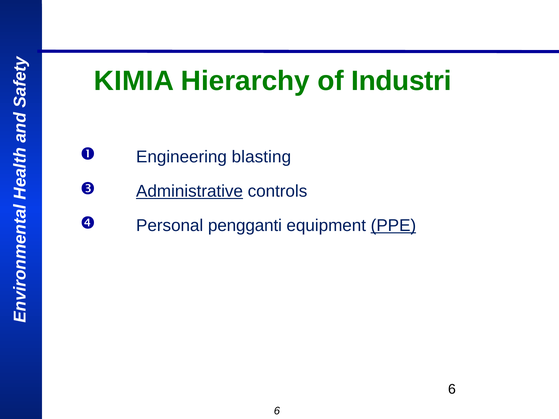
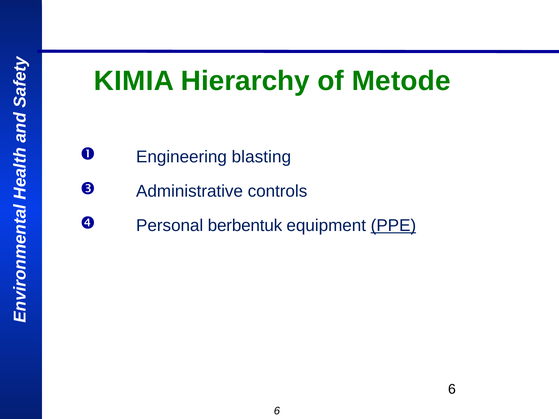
Industri: Industri -> Metode
Administrative underline: present -> none
pengganti: pengganti -> berbentuk
